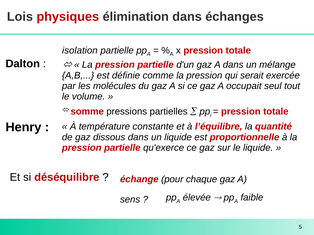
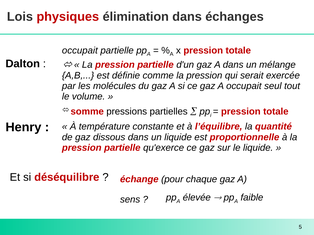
isolation at (80, 51): isolation -> occupait
